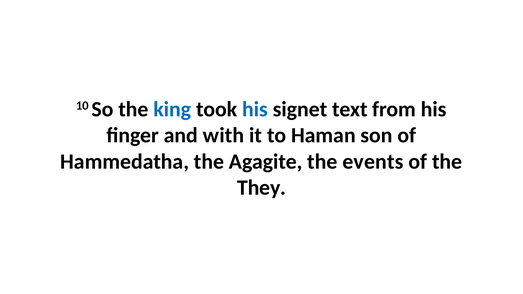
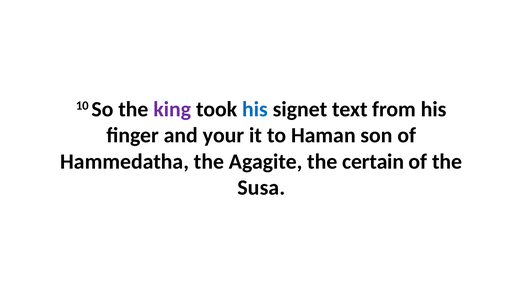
king colour: blue -> purple
with: with -> your
events: events -> certain
They: They -> Susa
